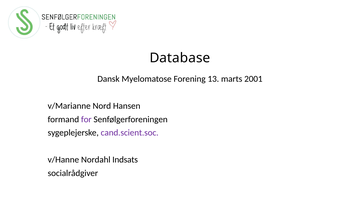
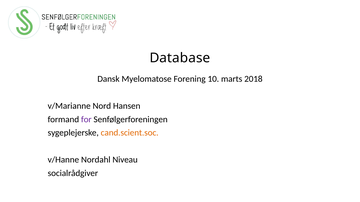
13: 13 -> 10
2001: 2001 -> 2018
cand.scient.soc colour: purple -> orange
Indsats: Indsats -> Niveau
